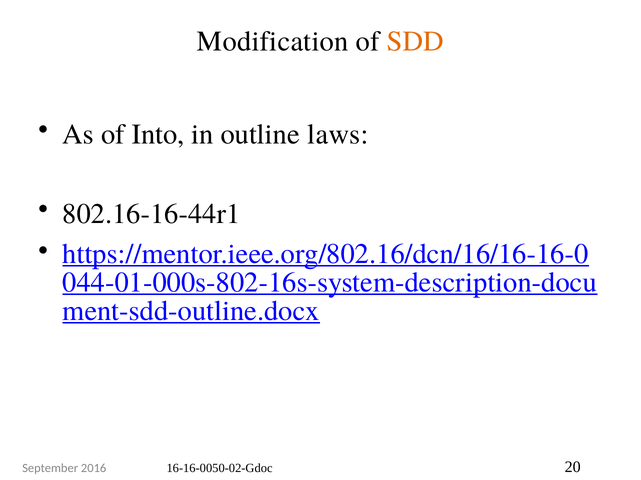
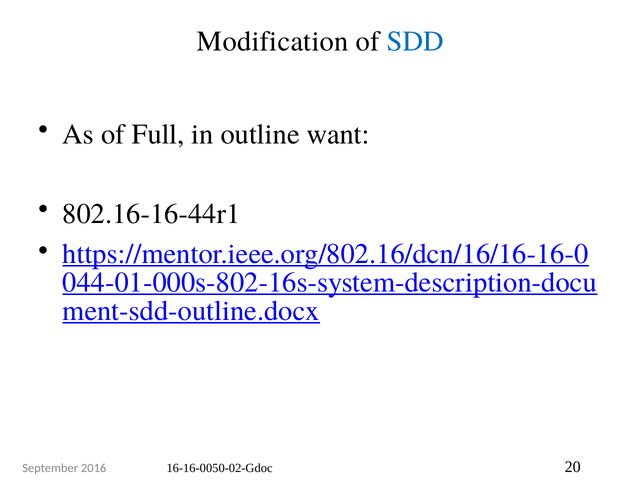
SDD colour: orange -> blue
Into: Into -> Full
laws: laws -> want
